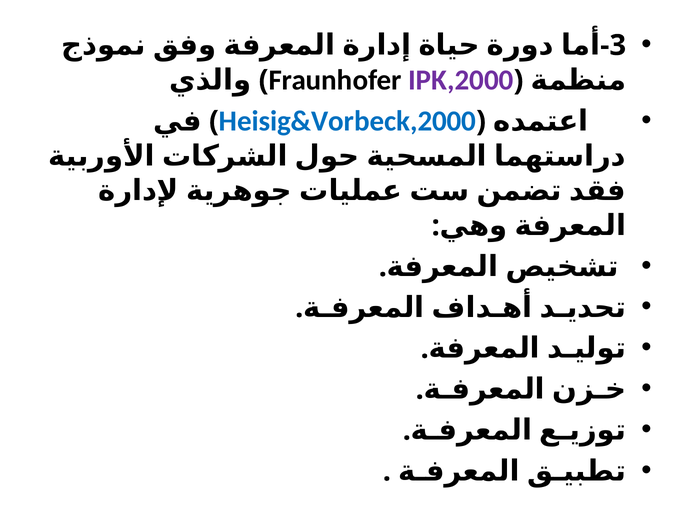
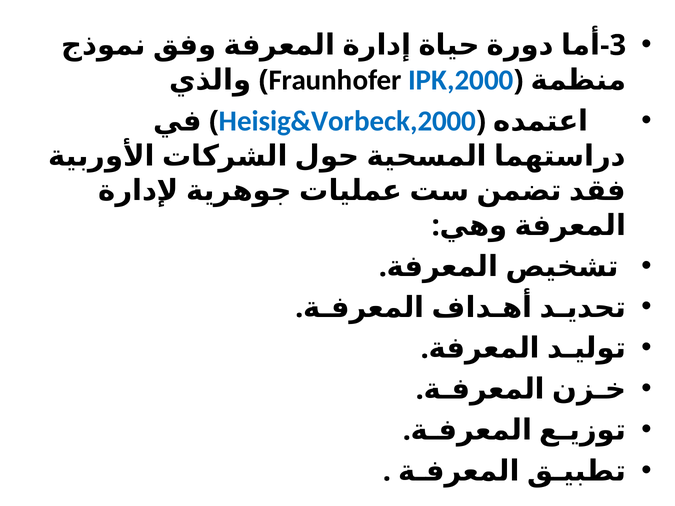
IPK,2000 colour: purple -> blue
